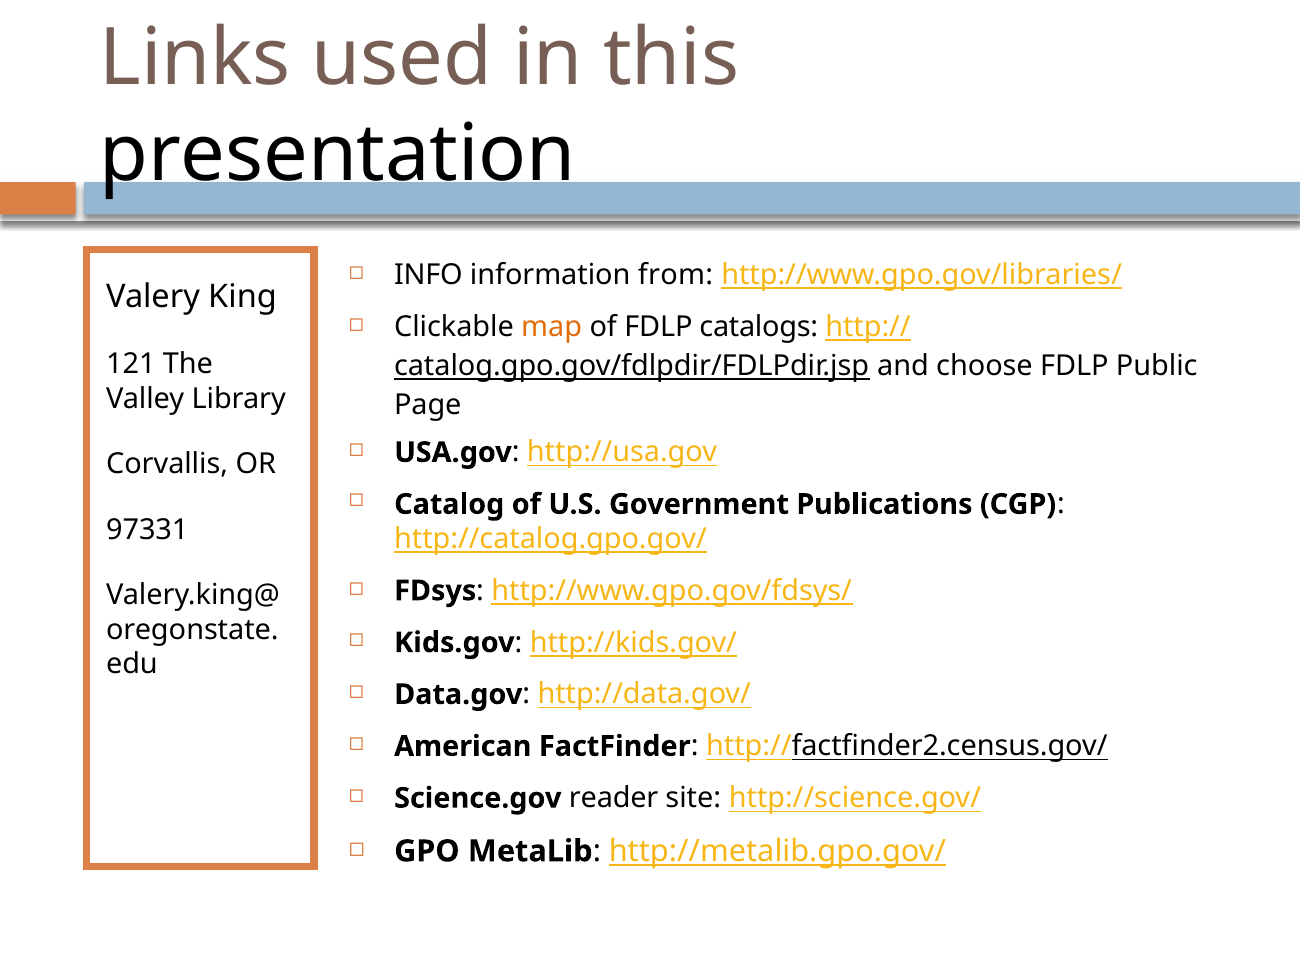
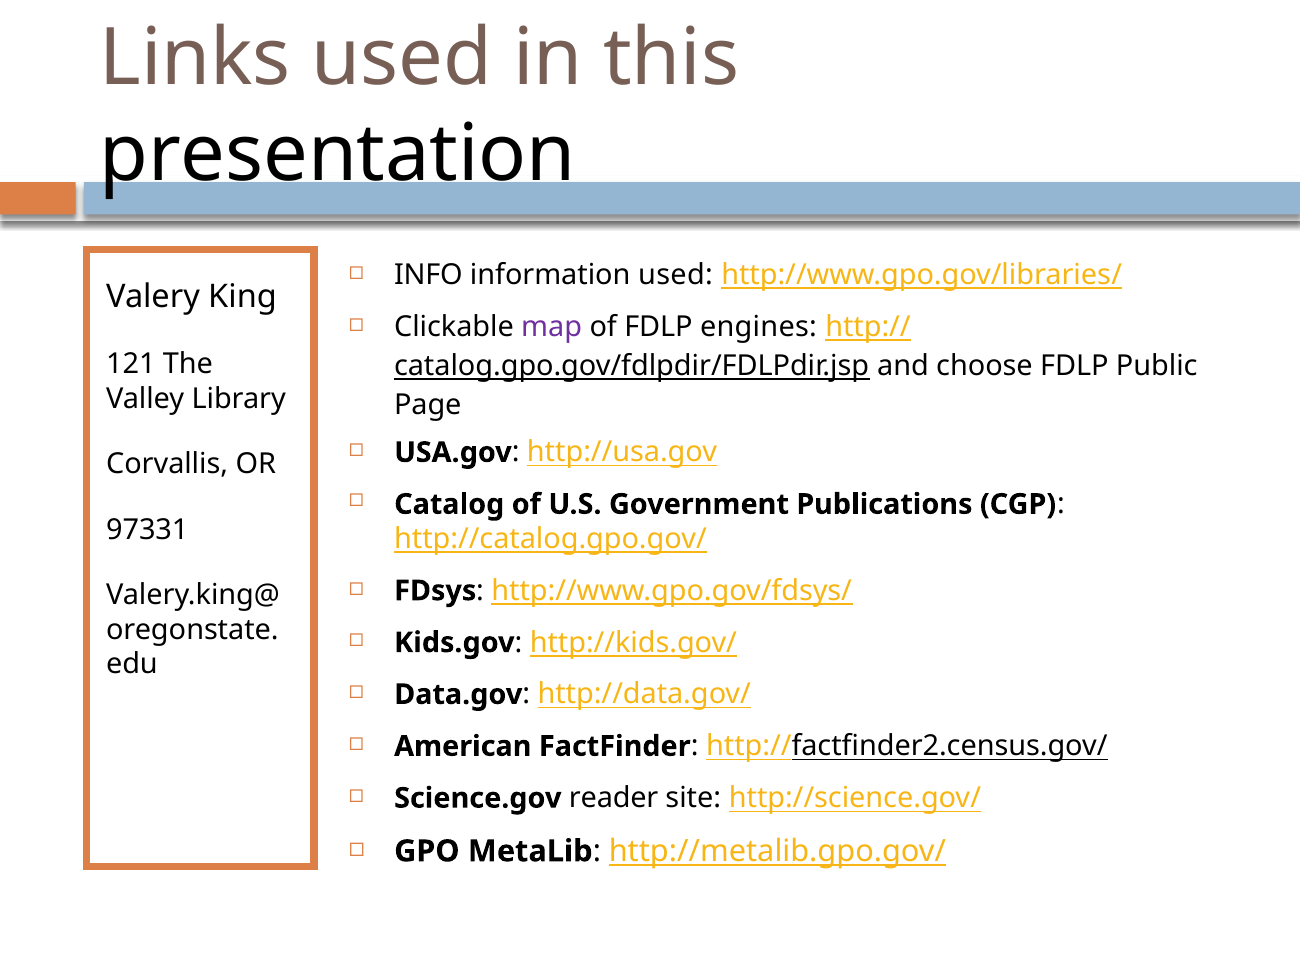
information from: from -> used
map colour: orange -> purple
catalogs: catalogs -> engines
